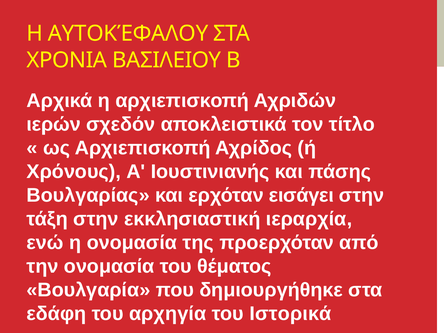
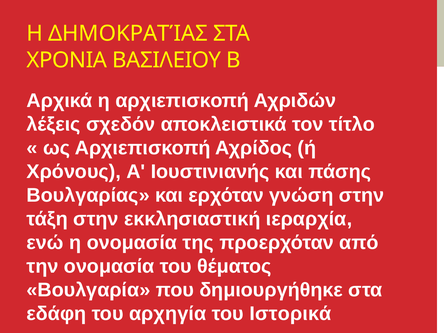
ΑΥΤΟΚΈΦΑΛΟΥ: ΑΥΤΟΚΈΦΑΛΟΥ -> ΔΗΜΟΚΡΑΤΊΑΣ
ιερών: ιερών -> λέξεις
εισάγει: εισάγει -> γνώση
